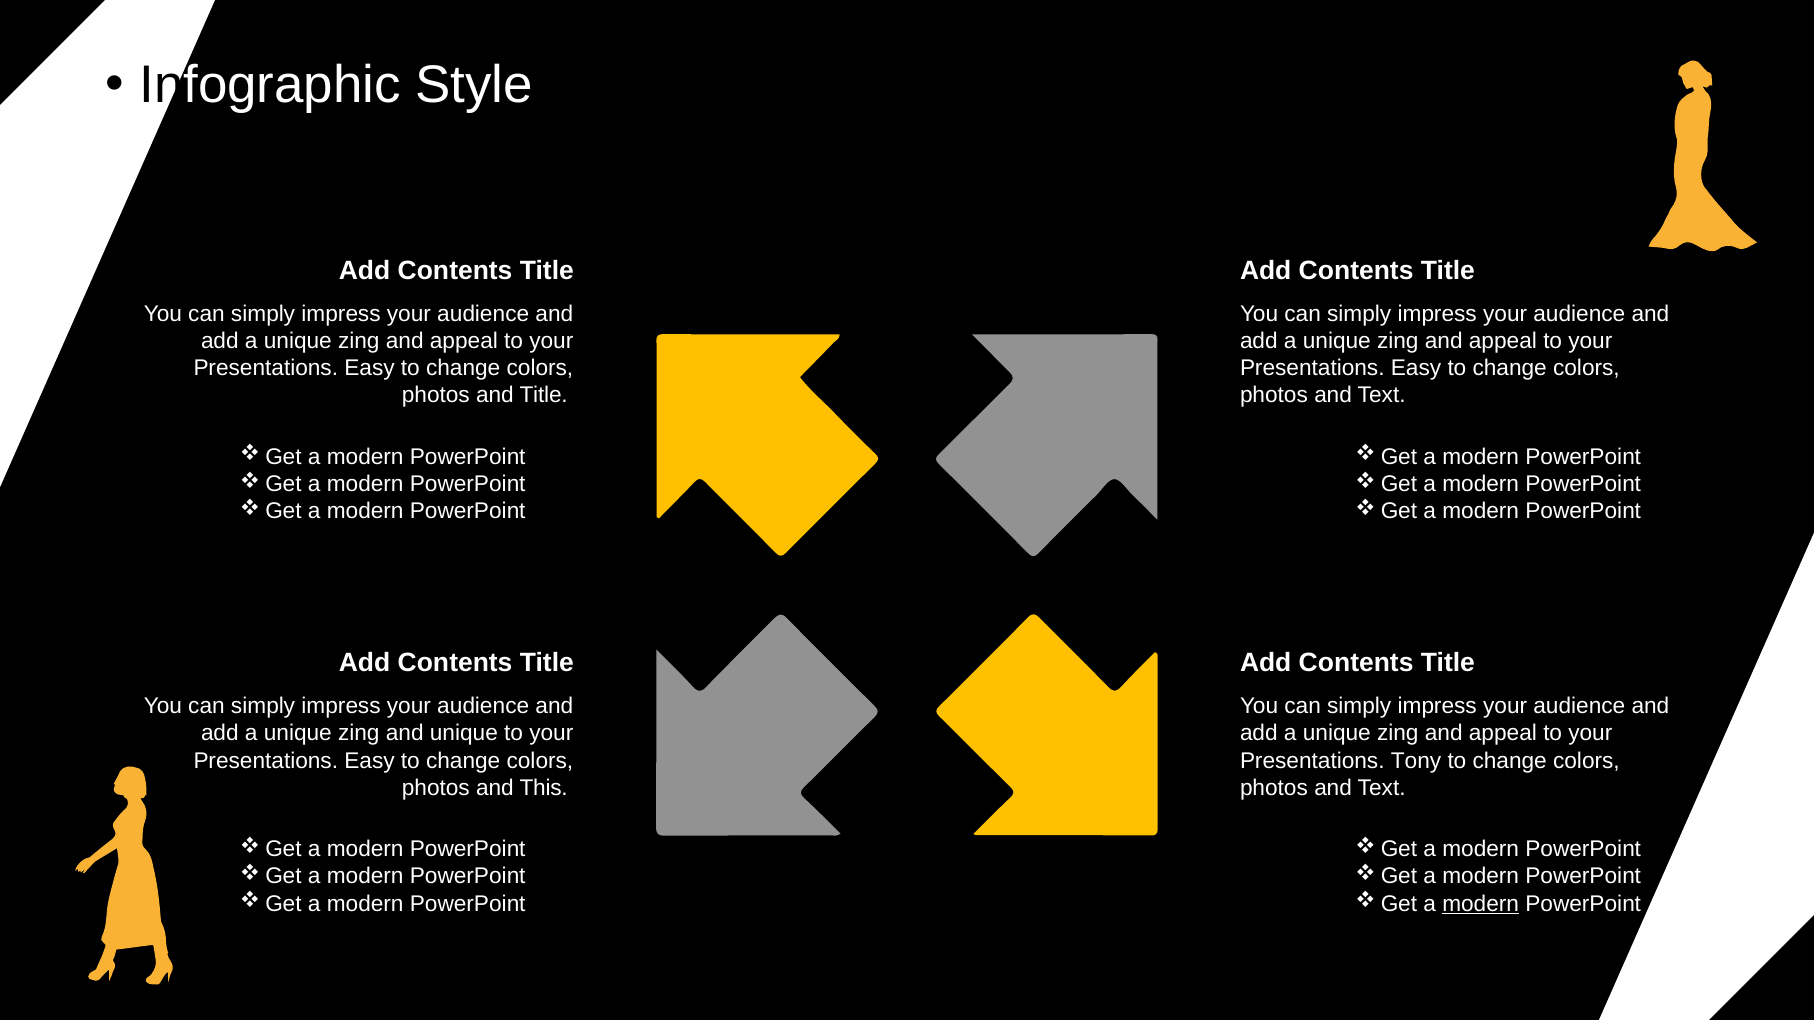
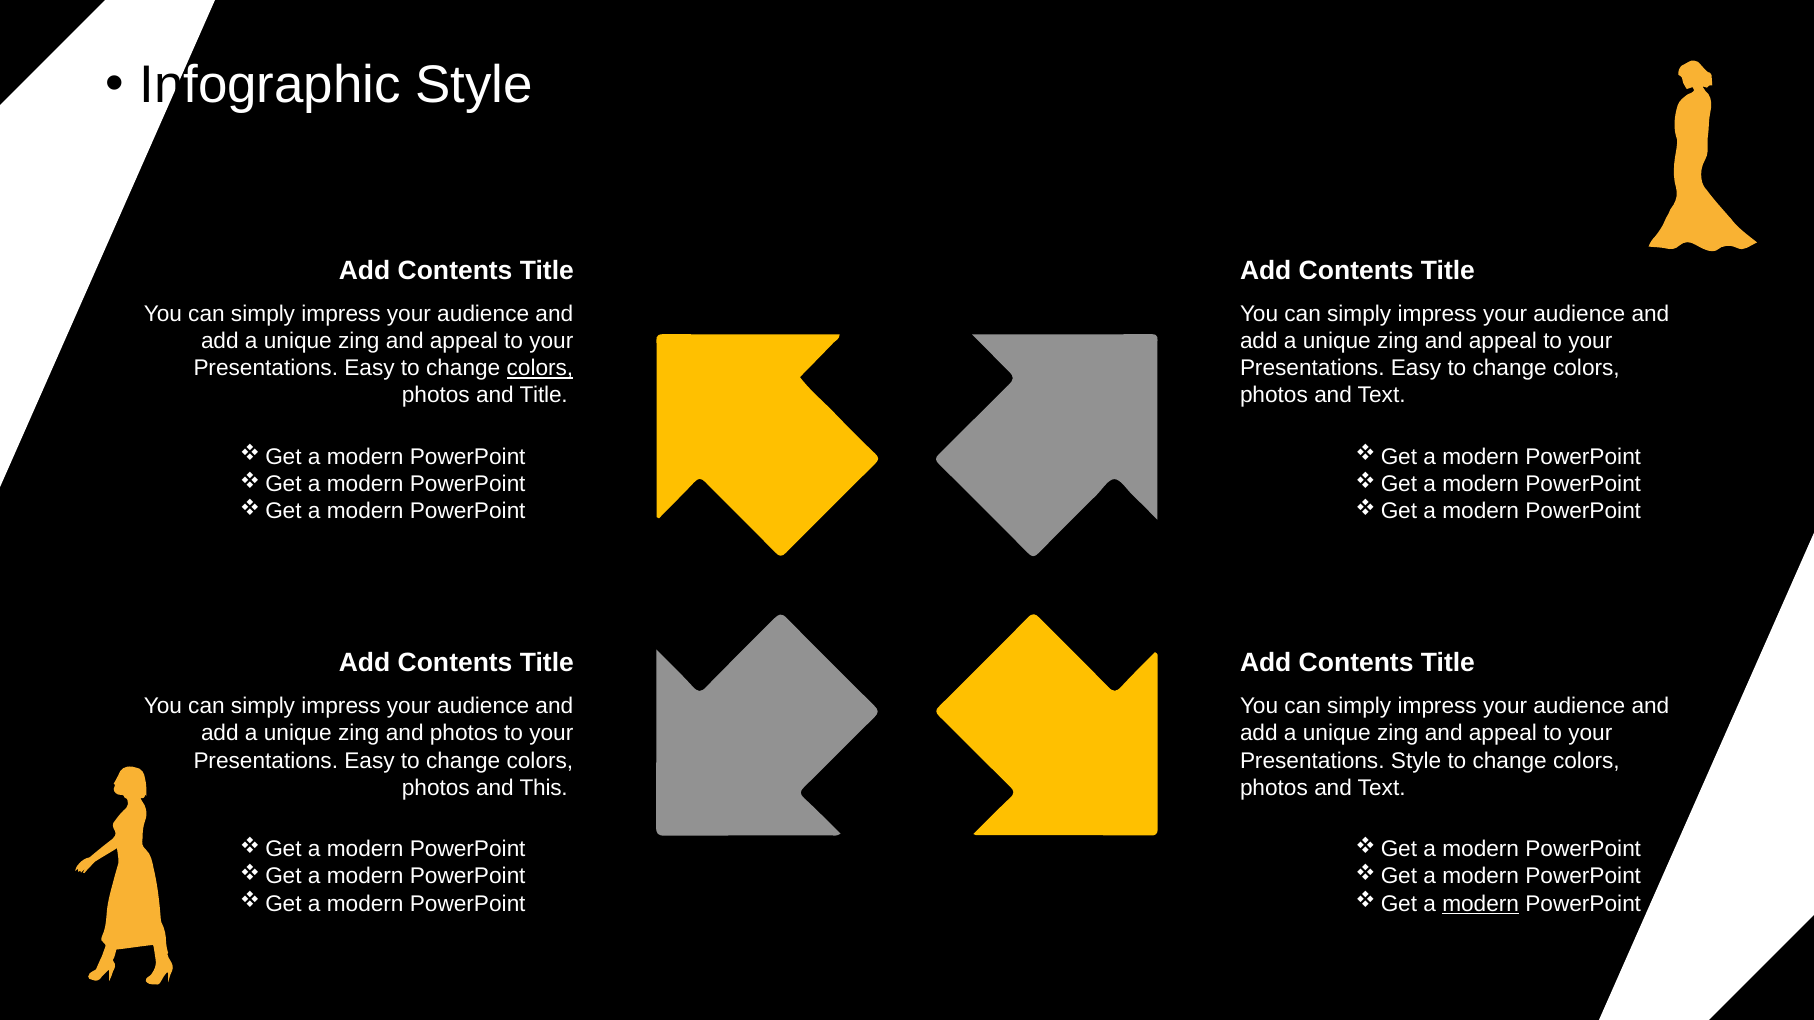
colors at (540, 368) underline: none -> present
and unique: unique -> photos
Presentations Tony: Tony -> Style
